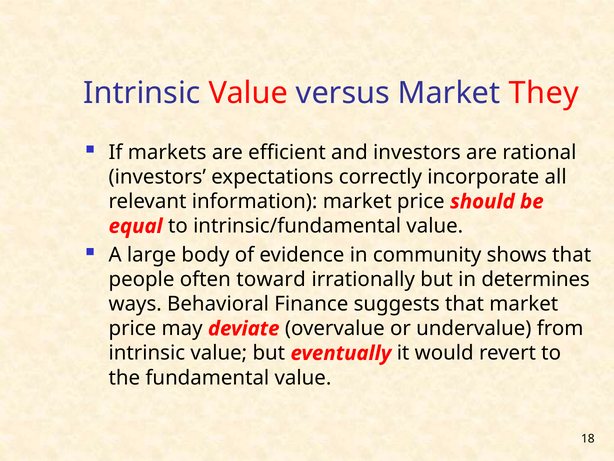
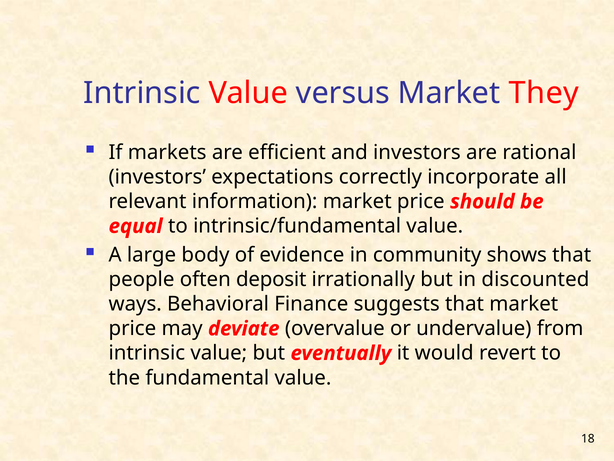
toward: toward -> deposit
determines: determines -> discounted
